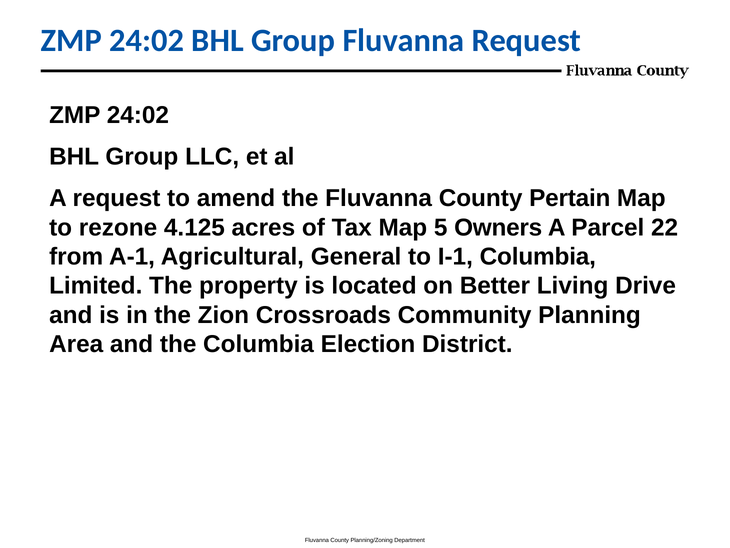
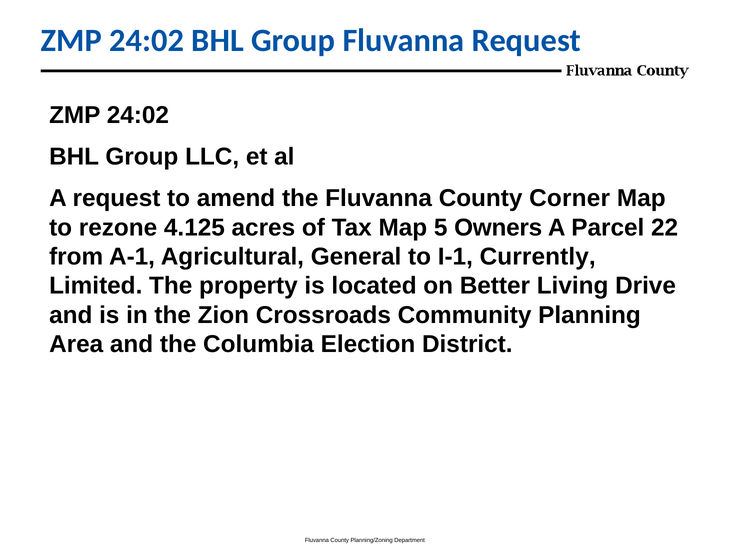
Pertain: Pertain -> Corner
I-1 Columbia: Columbia -> Currently
